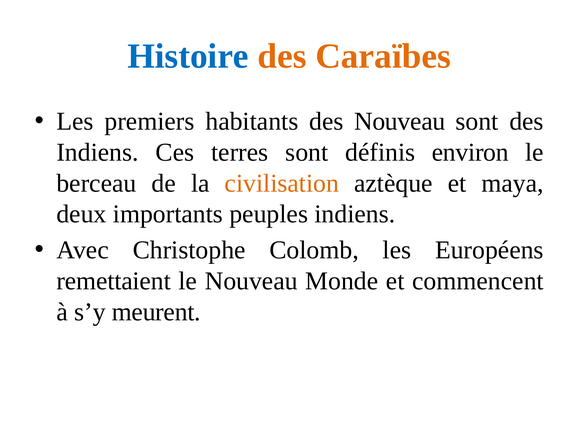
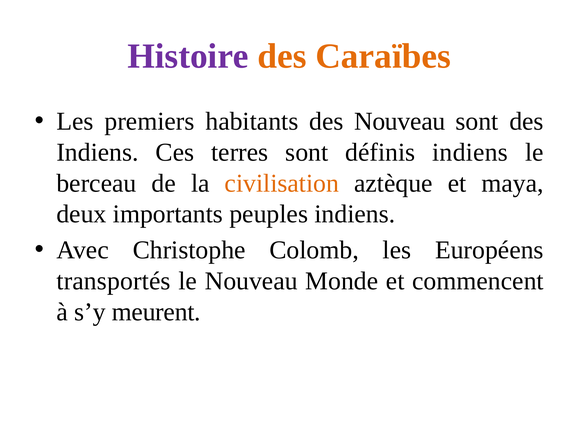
Histoire colour: blue -> purple
définis environ: environ -> indiens
remettaient: remettaient -> transportés
